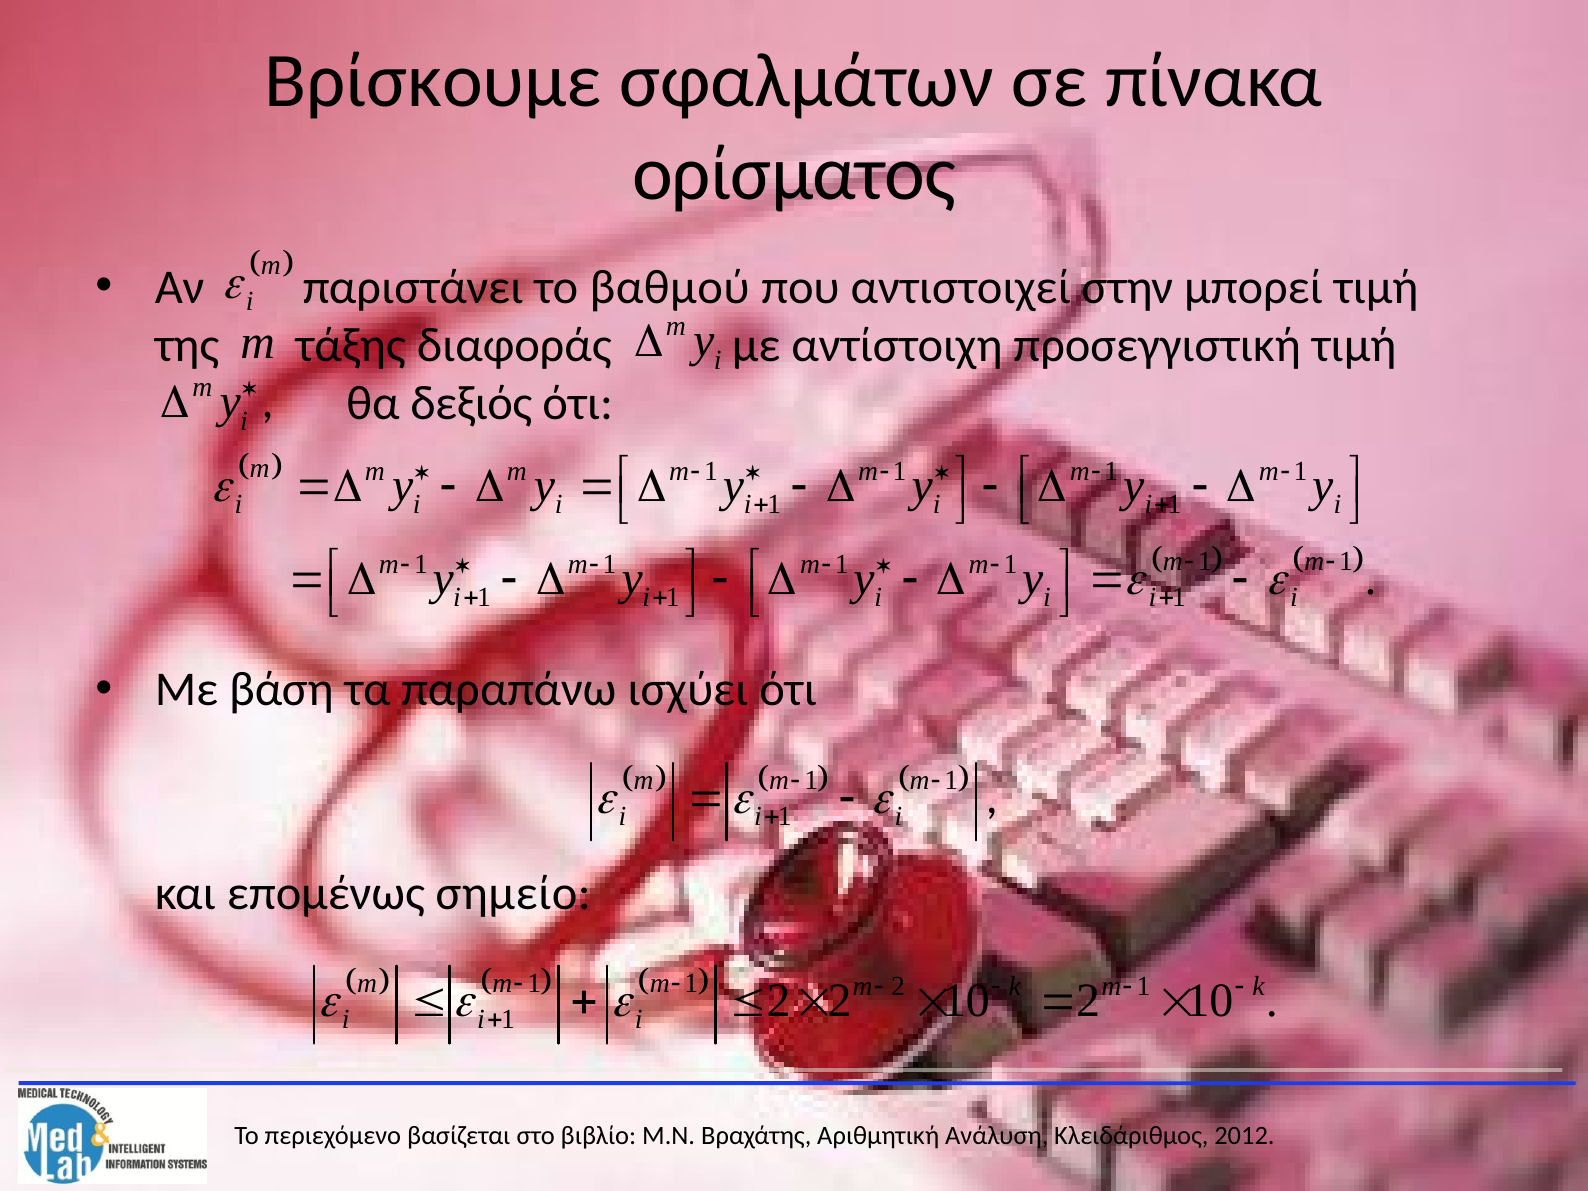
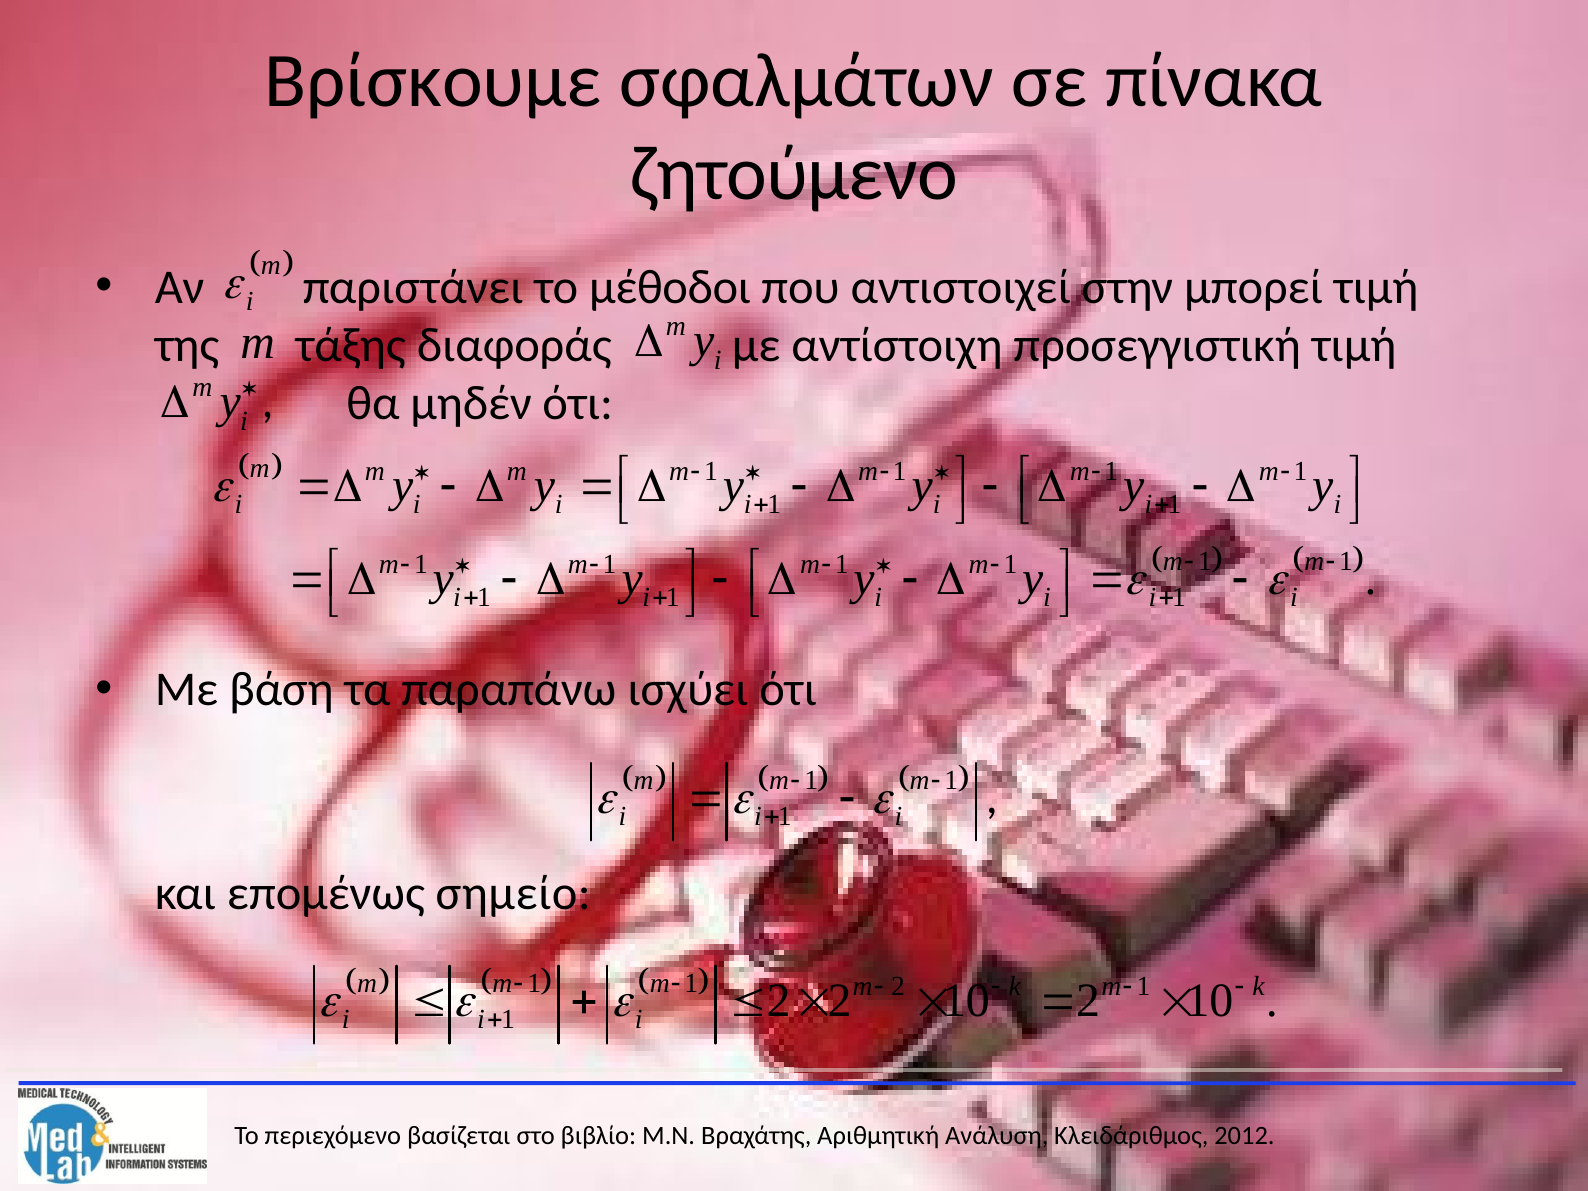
ορίσματος: ορίσματος -> ζητούμενο
βαθμού: βαθμού -> μέθοδοι
δεξιός: δεξιός -> μηδέν
